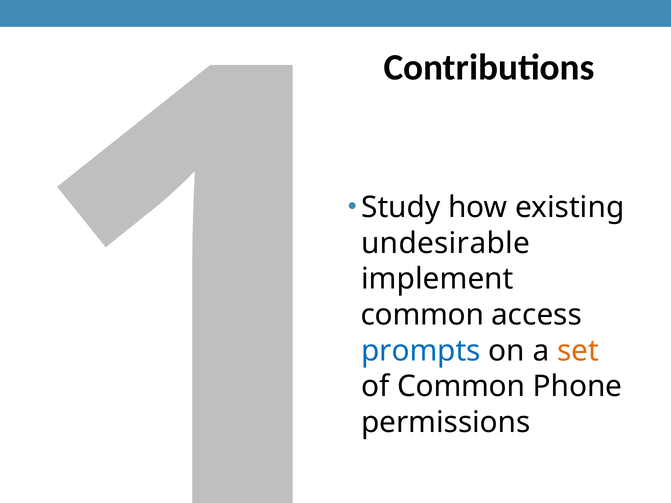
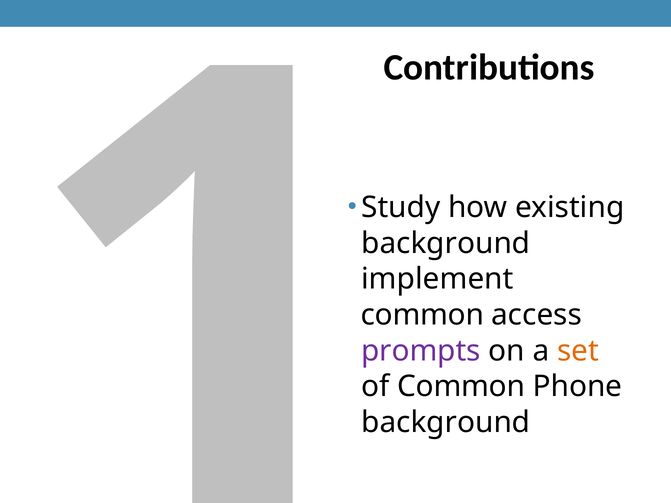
undesirable at (446, 243): undesirable -> background
prompts colour: blue -> purple
permissions at (446, 423): permissions -> background
